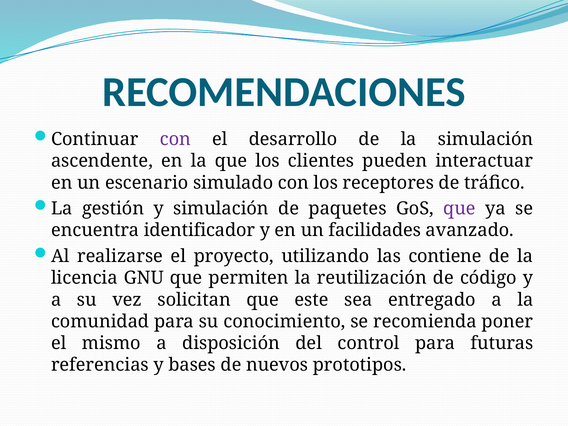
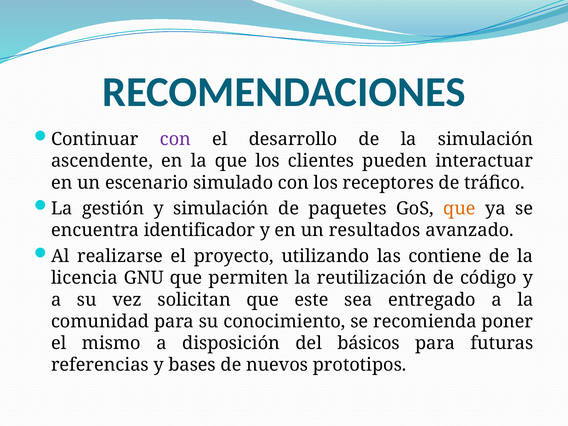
que at (460, 209) colour: purple -> orange
facilidades: facilidades -> resultados
control: control -> básicos
